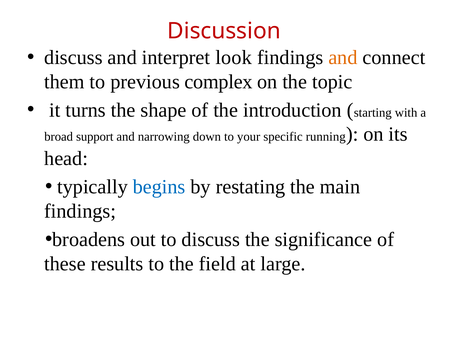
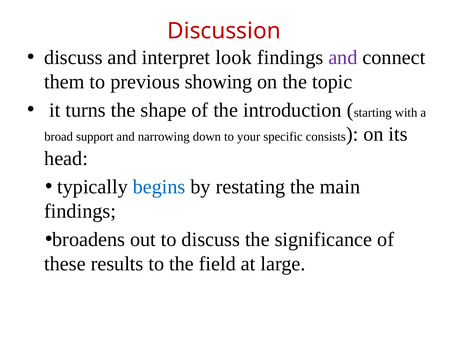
and at (343, 57) colour: orange -> purple
complex: complex -> showing
running: running -> consists
